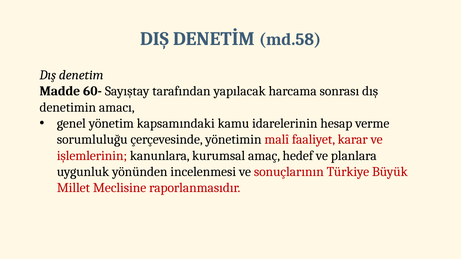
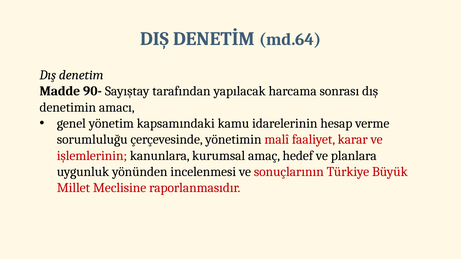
md.58: md.58 -> md.64
60-: 60- -> 90-
